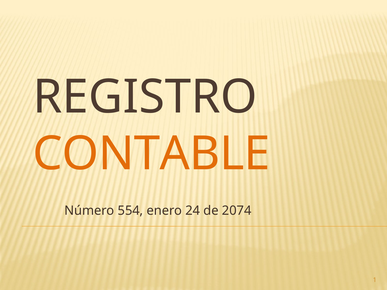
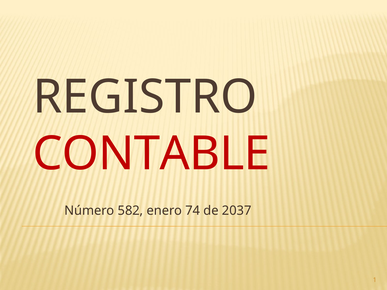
CONTABLE colour: orange -> red
554: 554 -> 582
24: 24 -> 74
2074: 2074 -> 2037
